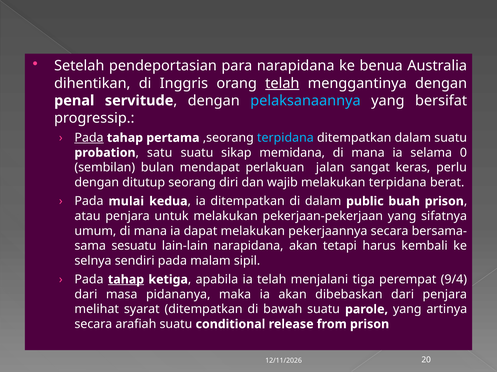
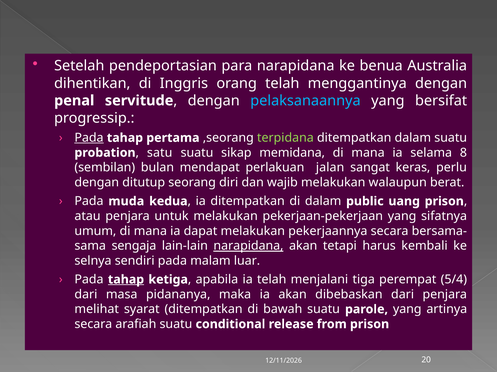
telah at (282, 83) underline: present -> none
terpidana at (285, 138) colour: light blue -> light green
0: 0 -> 8
melakukan terpidana: terpidana -> walaupun
mulai: mulai -> muda
buah: buah -> uang
sesuatu: sesuatu -> sengaja
narapidana at (248, 246) underline: none -> present
sipil: sipil -> luar
9/4: 9/4 -> 5/4
